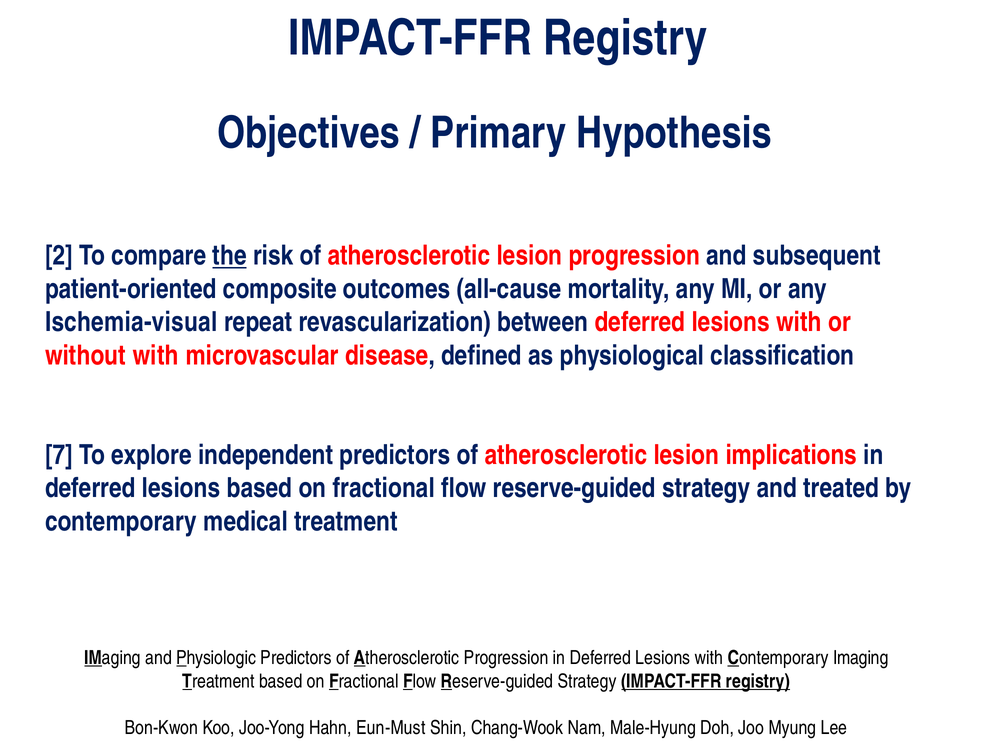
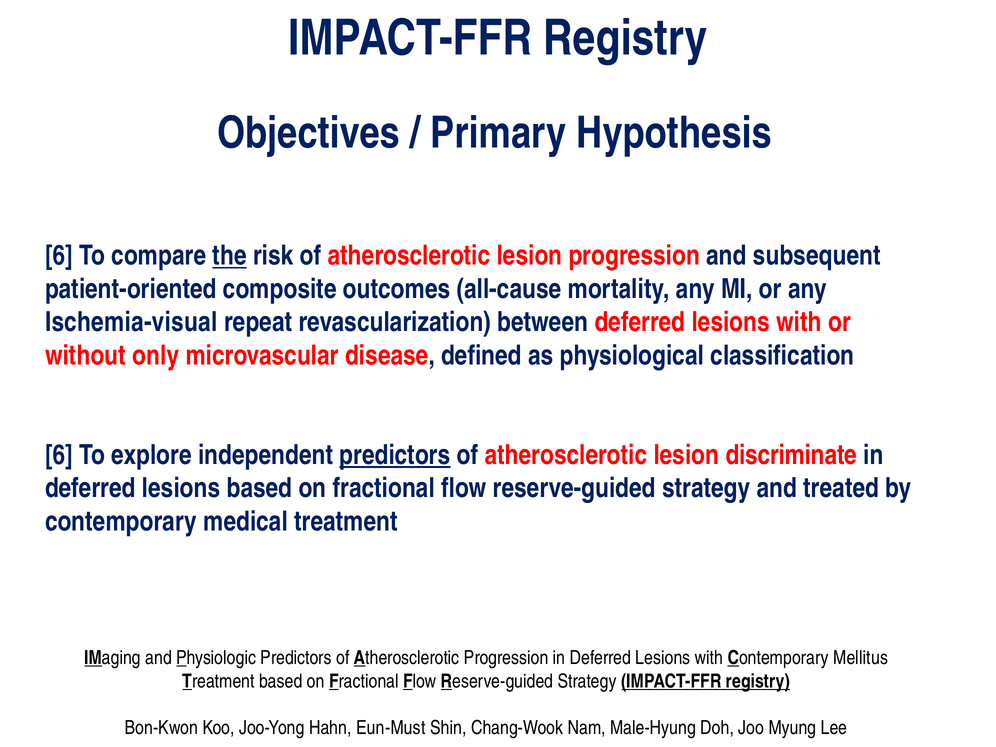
2 at (59, 256): 2 -> 6
without with: with -> only
7 at (59, 455): 7 -> 6
predictors at (395, 455) underline: none -> present
implications: implications -> discriminate
Contemporary Imaging: Imaging -> Mellitus
